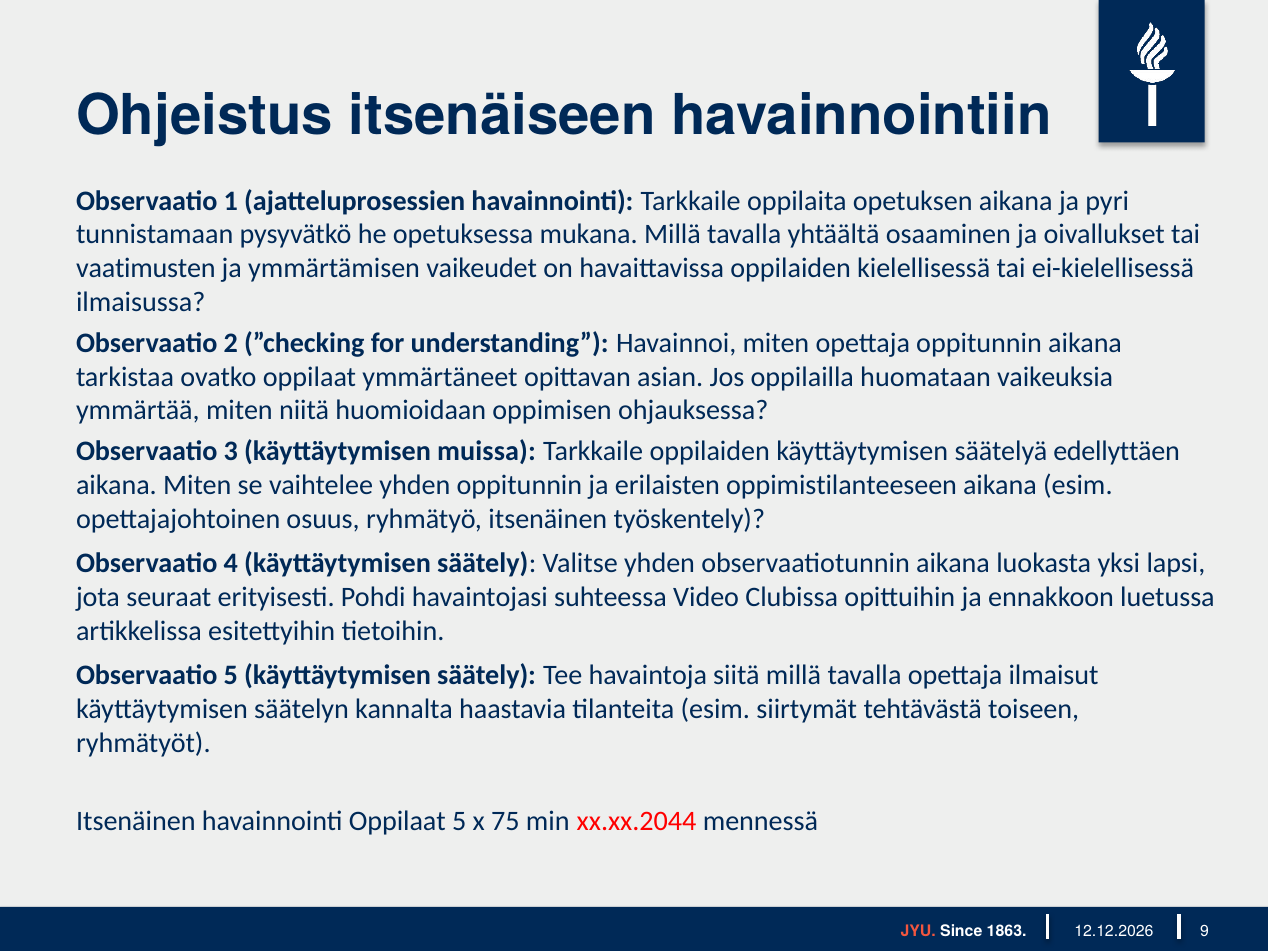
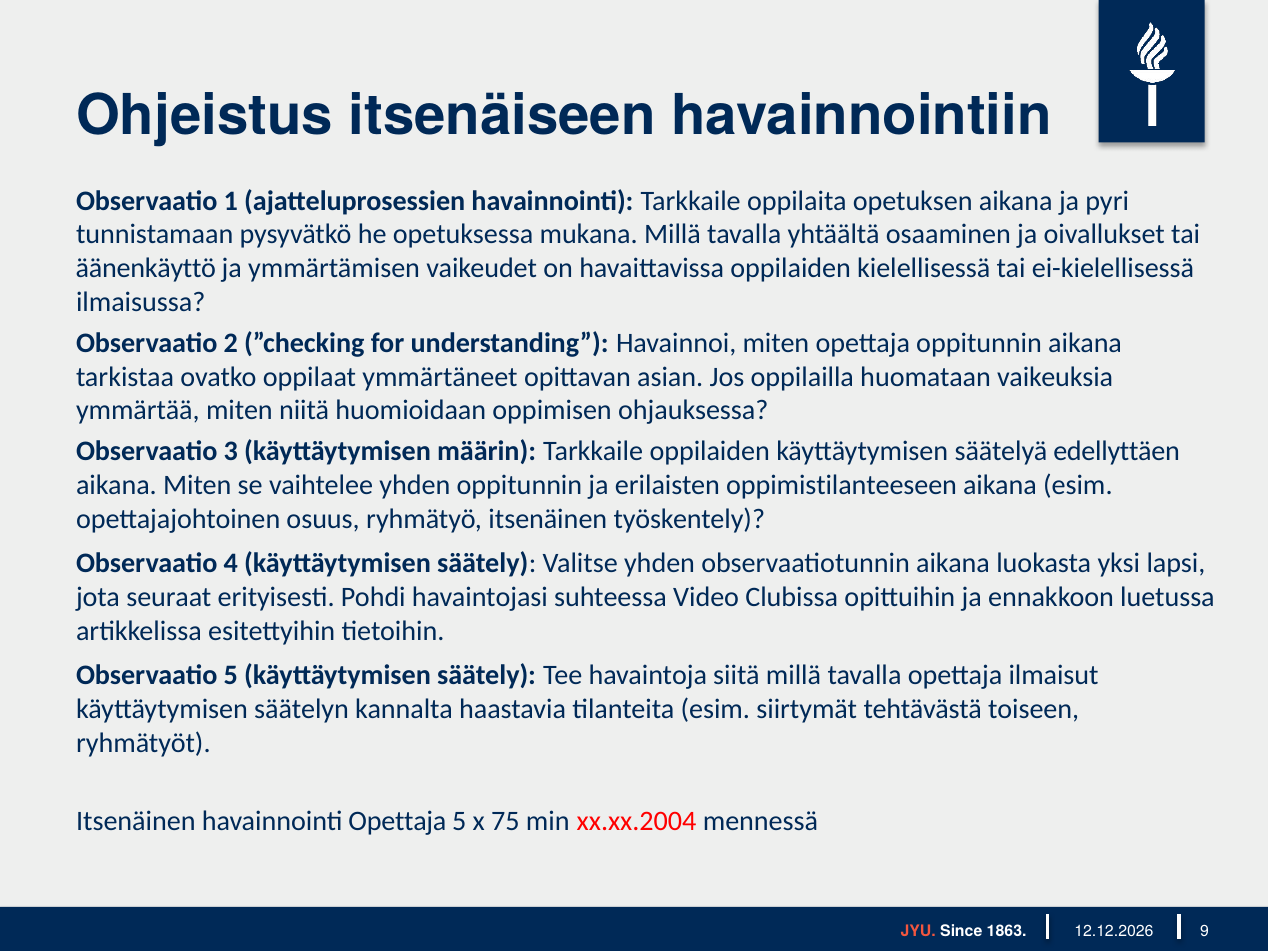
vaatimusten: vaatimusten -> äänenkäyttö
muissa: muissa -> määrin
havainnointi Oppilaat: Oppilaat -> Opettaja
xx.xx.2044: xx.xx.2044 -> xx.xx.2004
